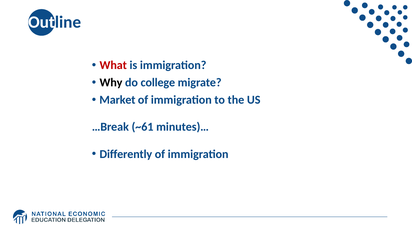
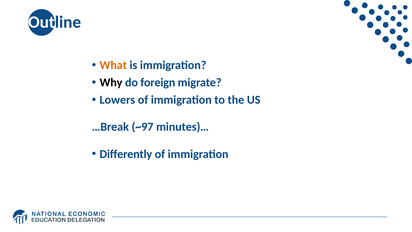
What colour: red -> orange
college: college -> foreign
Market: Market -> Lowers
~61: ~61 -> ~97
